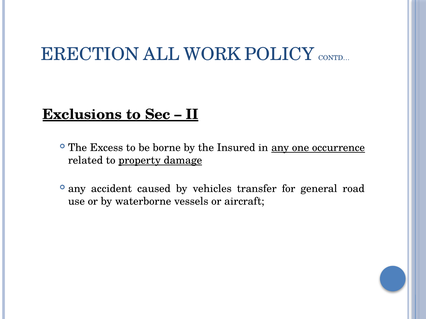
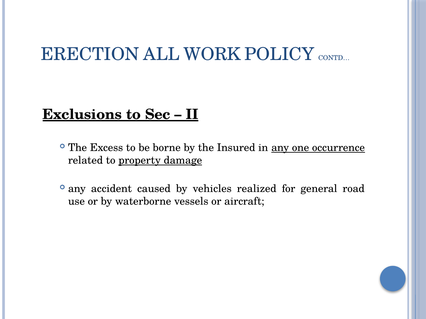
transfer: transfer -> realized
